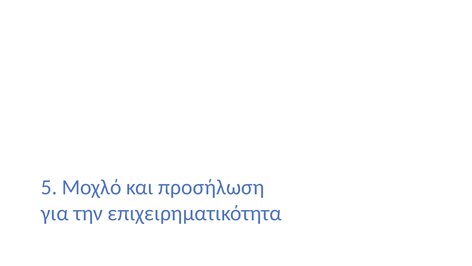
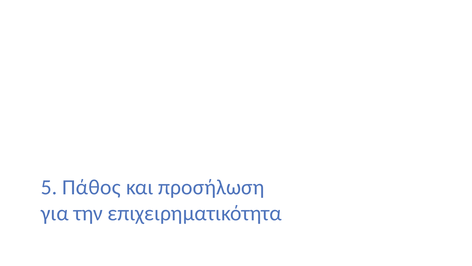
Μοχλό: Μοχλό -> Πάθος
